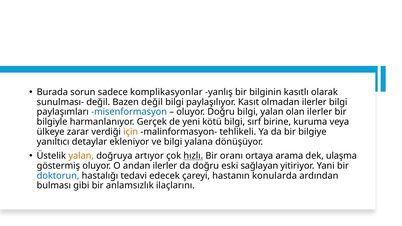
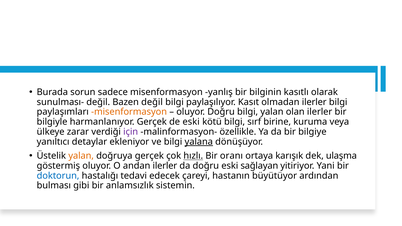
sadece komplikasyonlar: komplikasyonlar -> misenformasyon
misenformasyon at (129, 112) colour: blue -> orange
de yeni: yeni -> eski
için colour: orange -> purple
tehlikeli: tehlikeli -> özellikle
yalana underline: none -> present
doğruya artıyor: artıyor -> gerçek
arama: arama -> karışık
konularda: konularda -> büyütüyor
ilaçlarını: ilaçlarını -> sistemin
